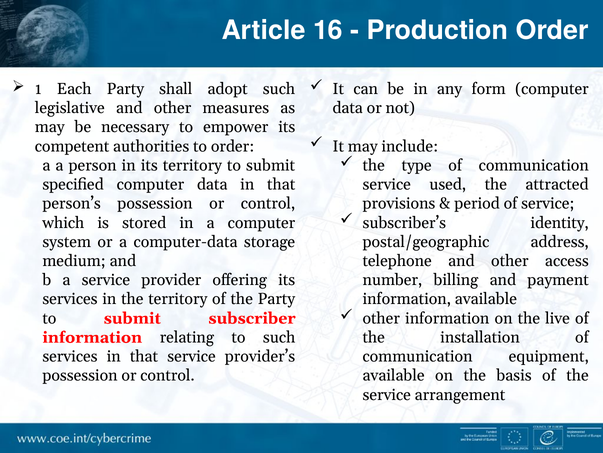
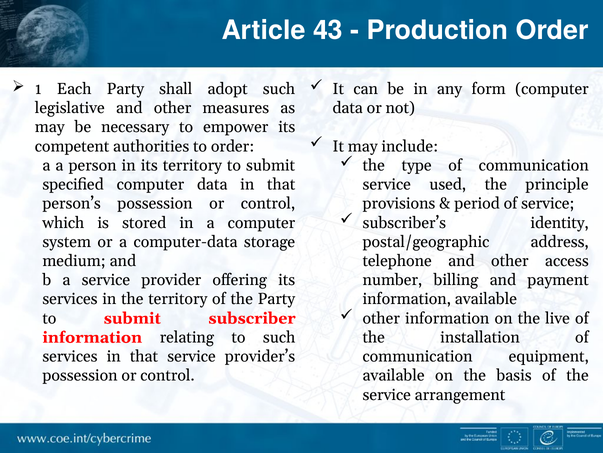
16: 16 -> 43
attracted: attracted -> principle
